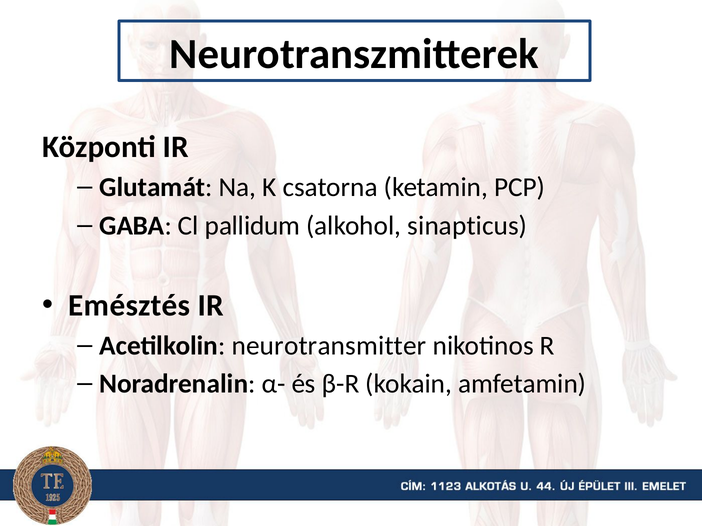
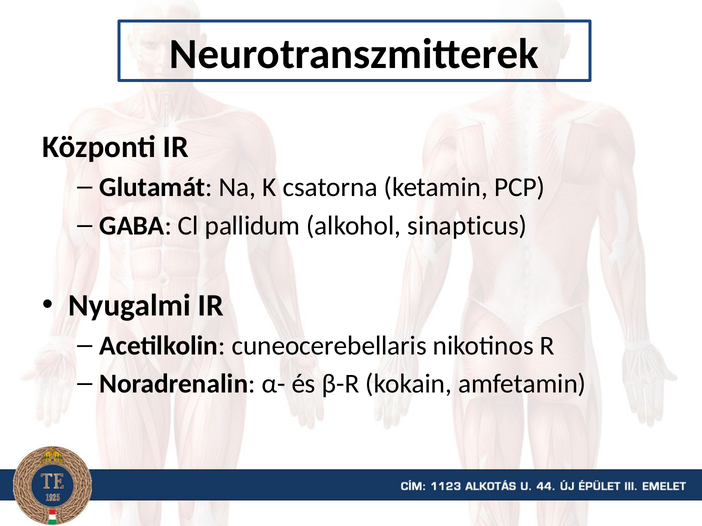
Emésztés: Emésztés -> Nyugalmi
neurotransmitter: neurotransmitter -> cuneocerebellaris
